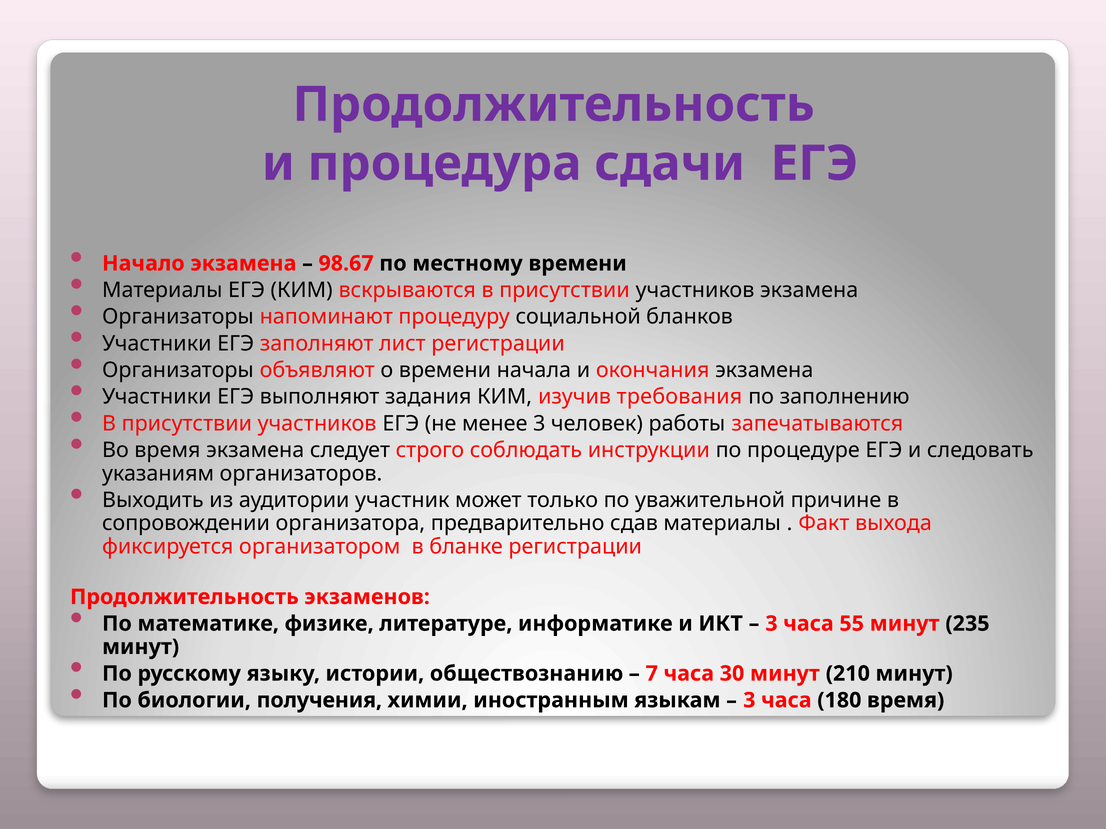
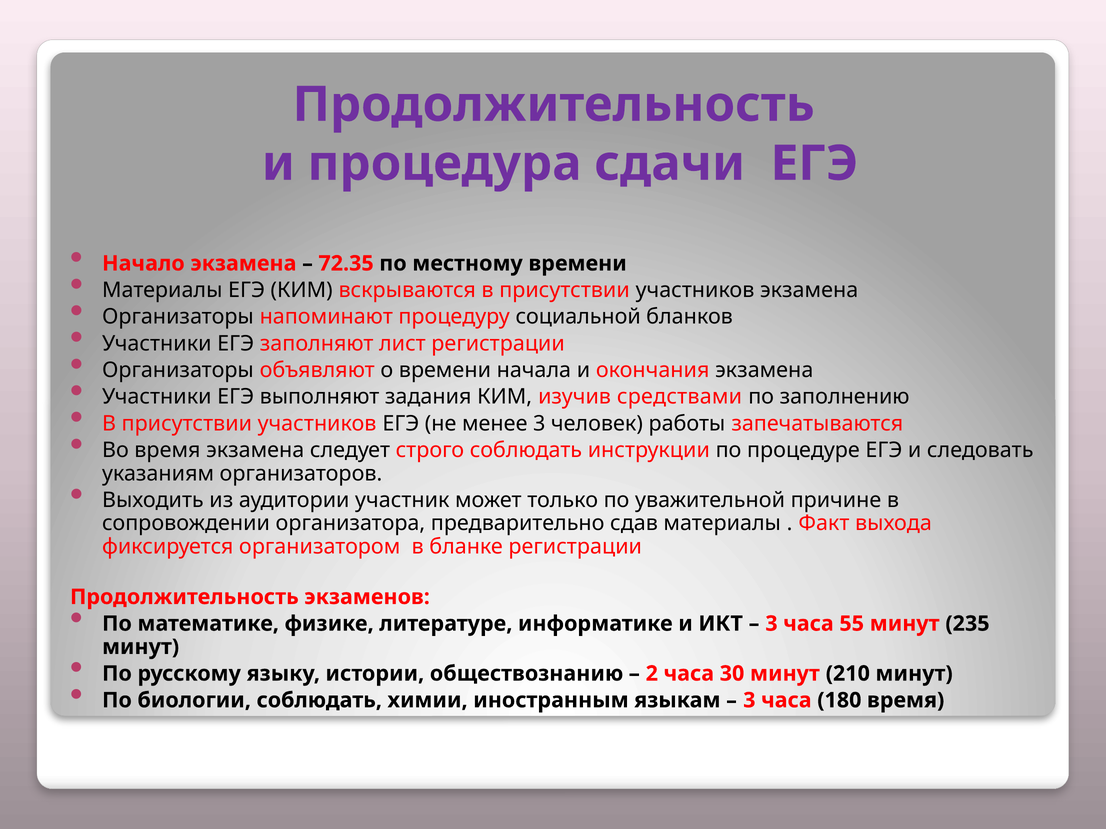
98.67: 98.67 -> 72.35
требования: требования -> средствами
7: 7 -> 2
биологии получения: получения -> соблюдать
